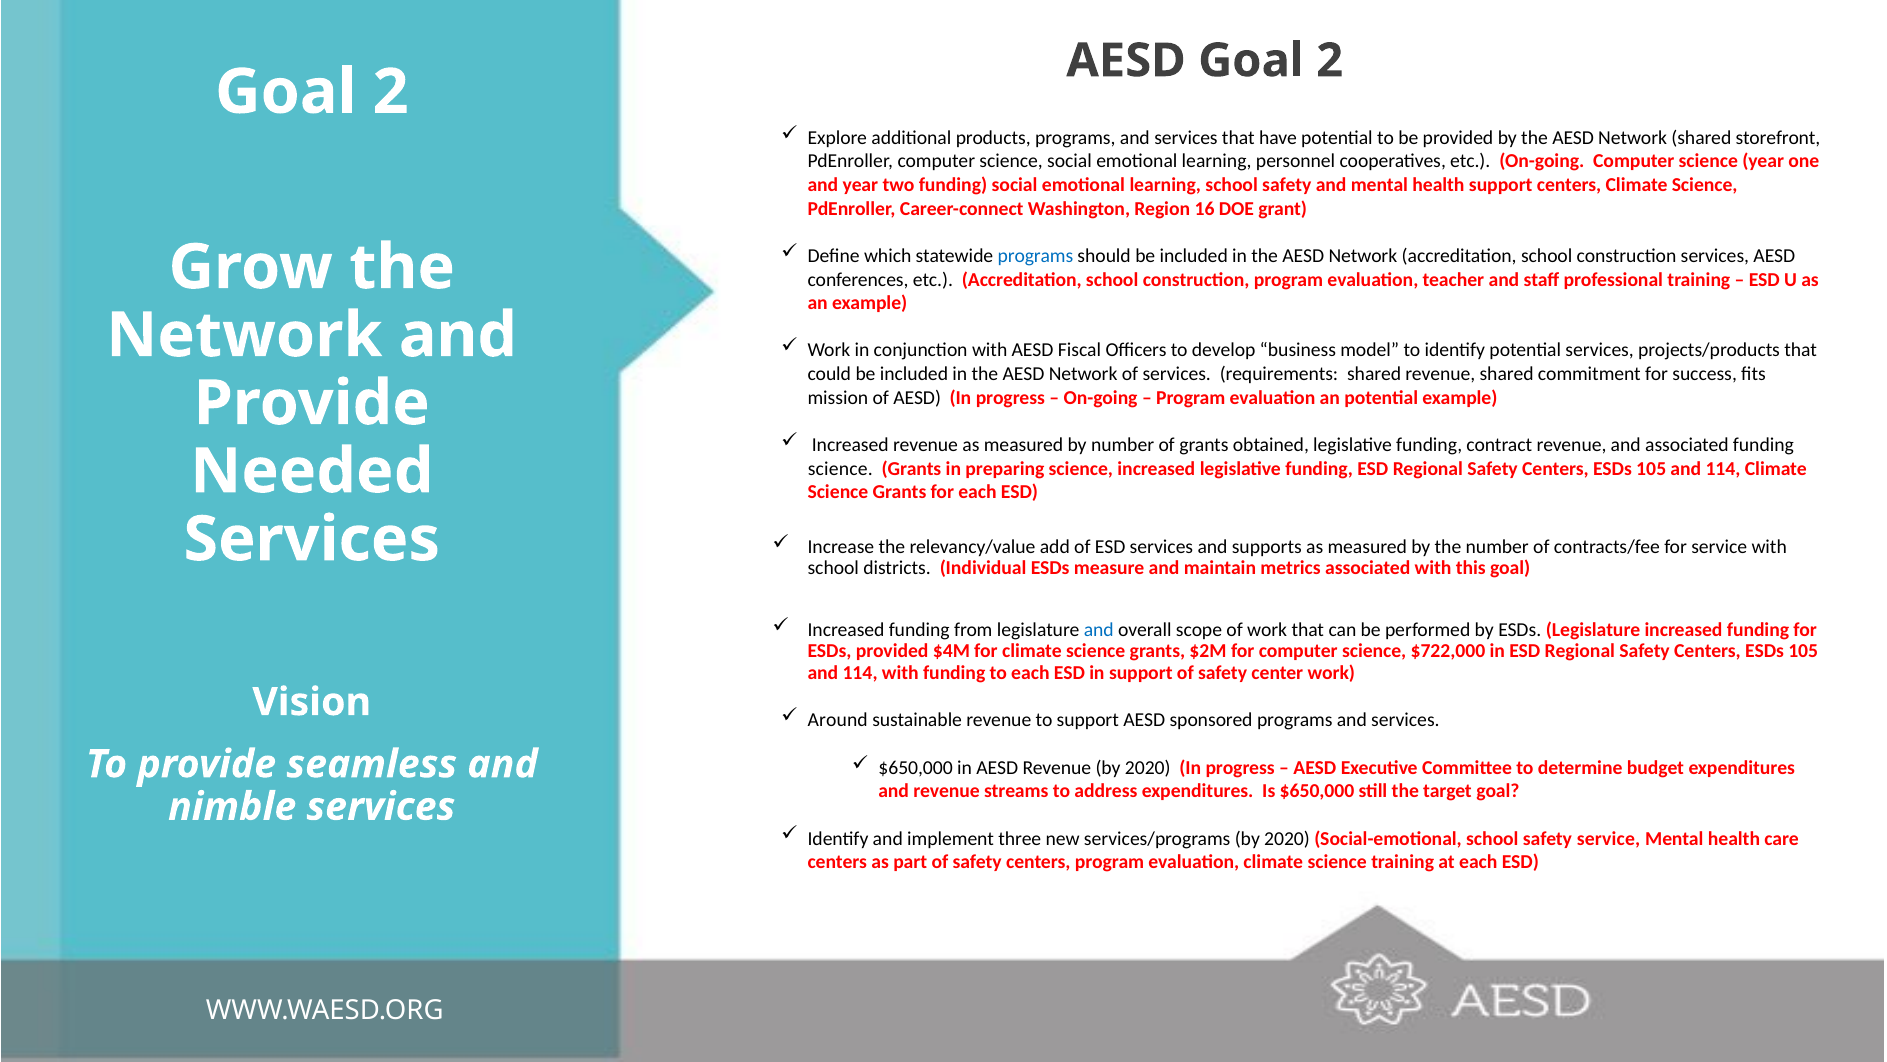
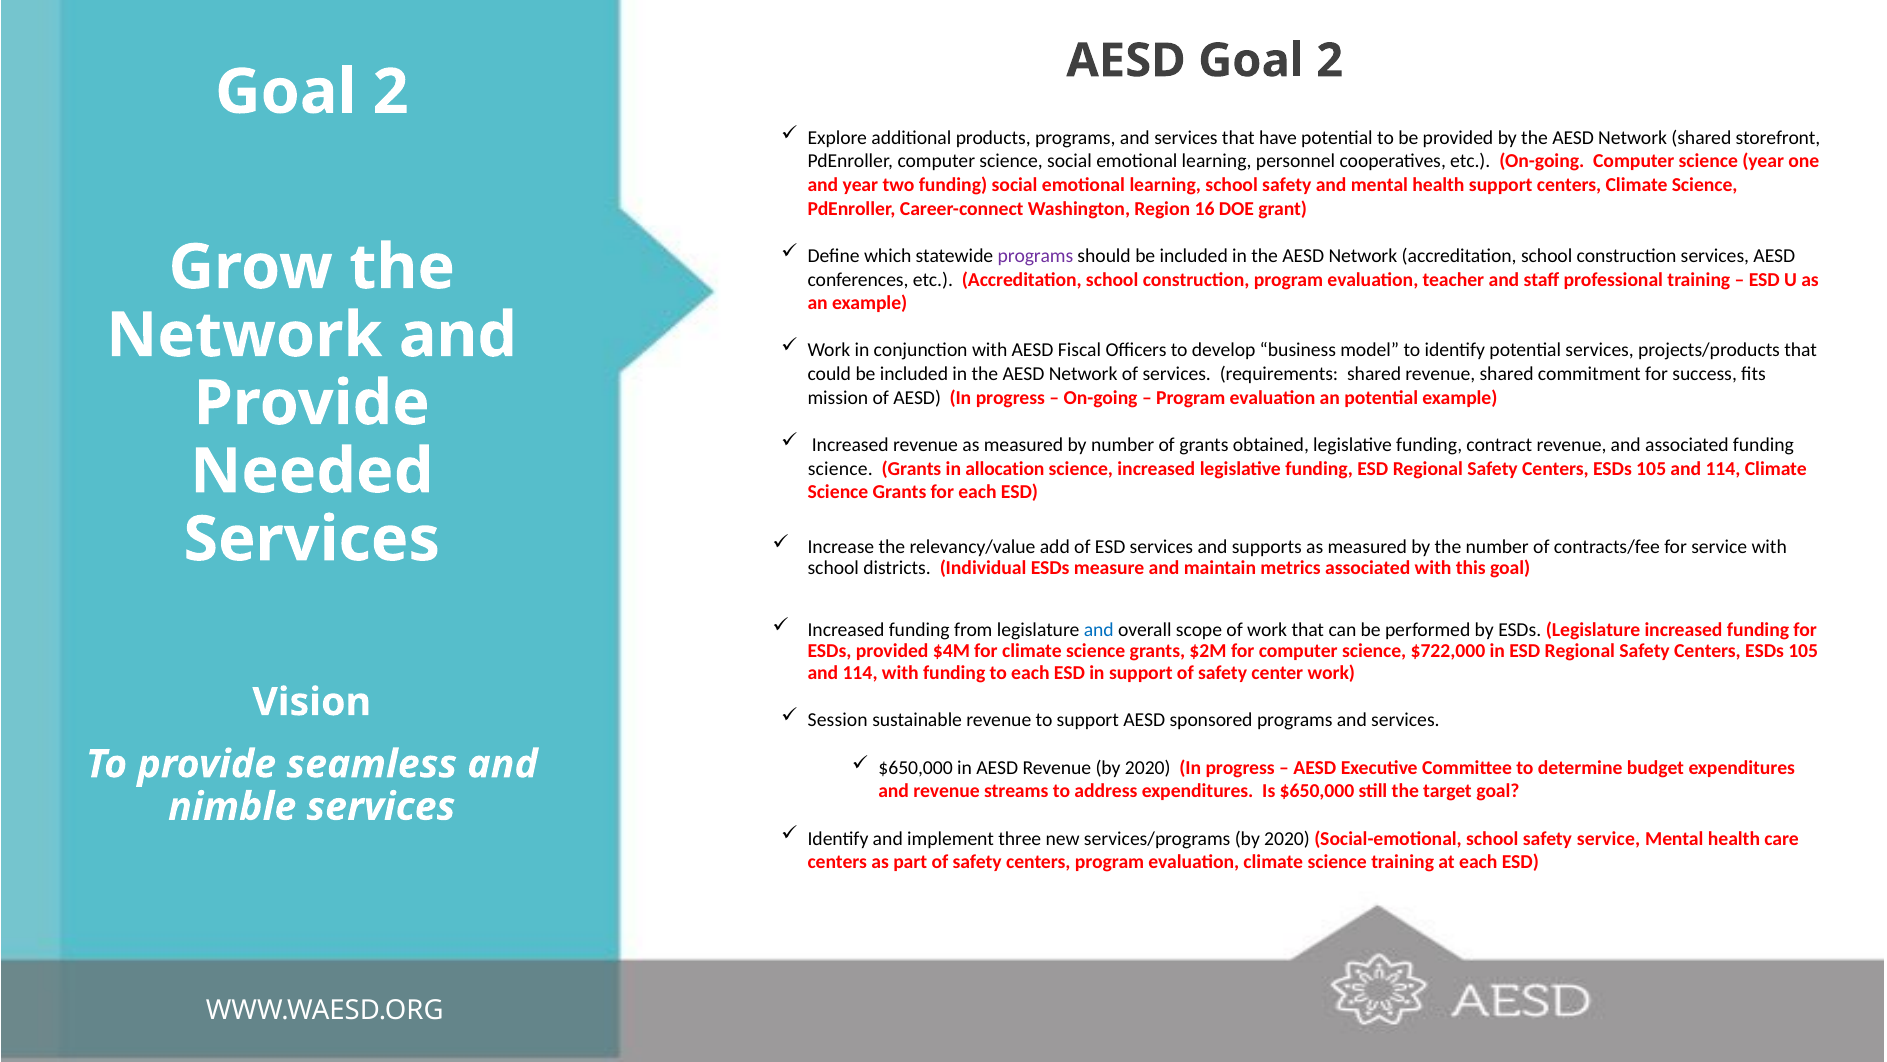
programs at (1035, 256) colour: blue -> purple
preparing: preparing -> allocation
Around: Around -> Session
